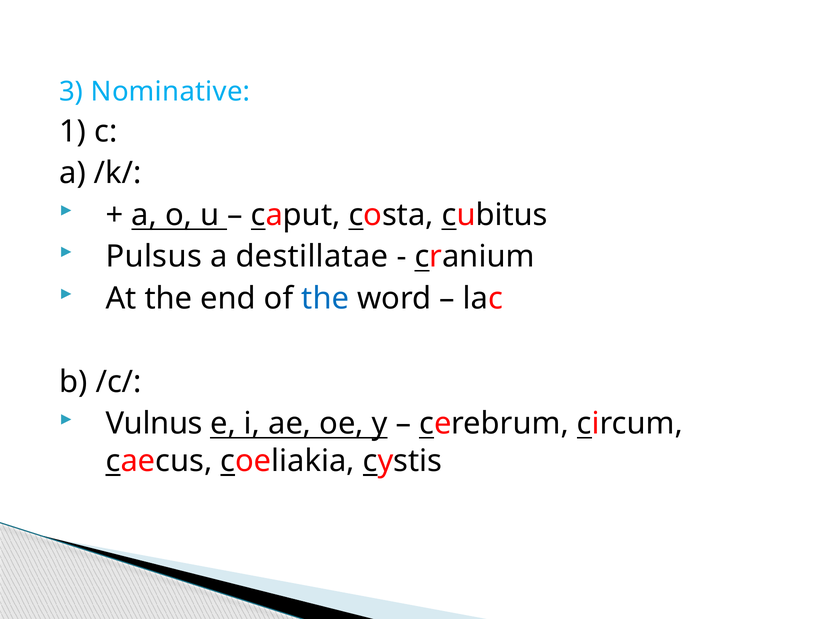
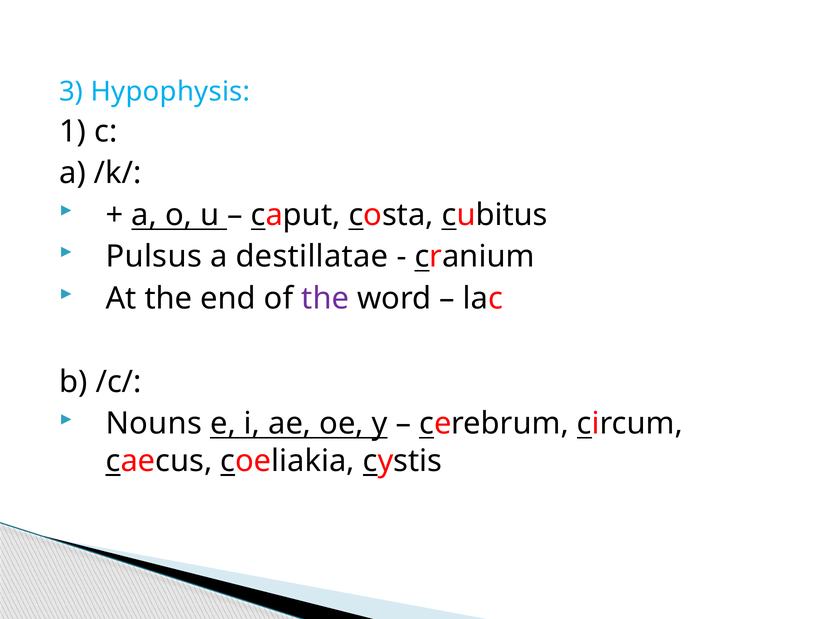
Nominative: Nominative -> Hypophysis
the at (325, 298) colour: blue -> purple
Vulnus: Vulnus -> Nouns
